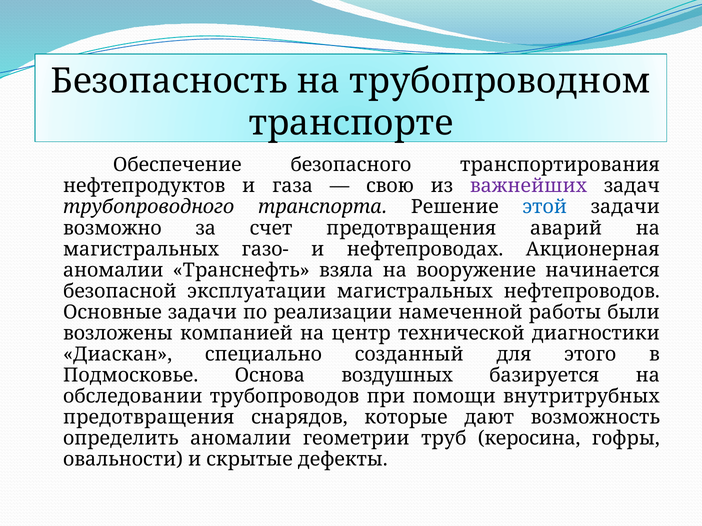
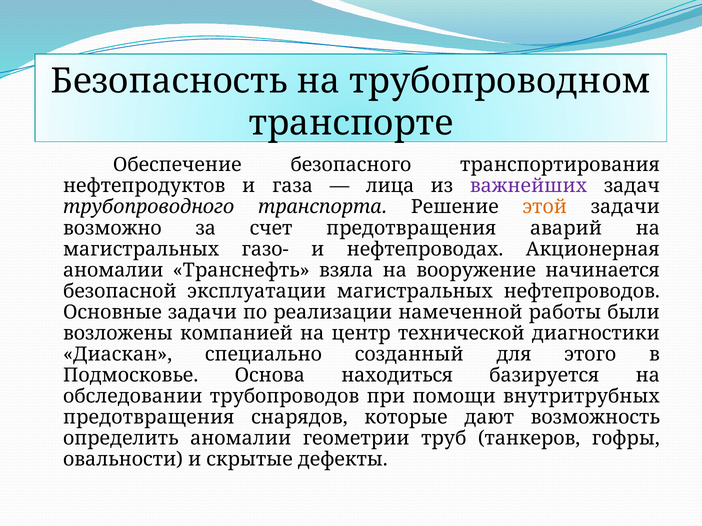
свою: свою -> лица
этой colour: blue -> orange
воздушных: воздушных -> находиться
керосина: керосина -> танкеров
